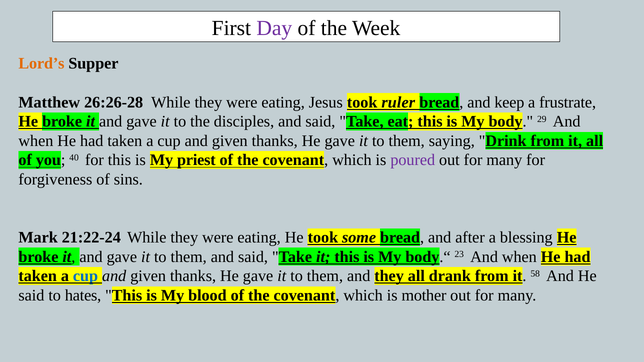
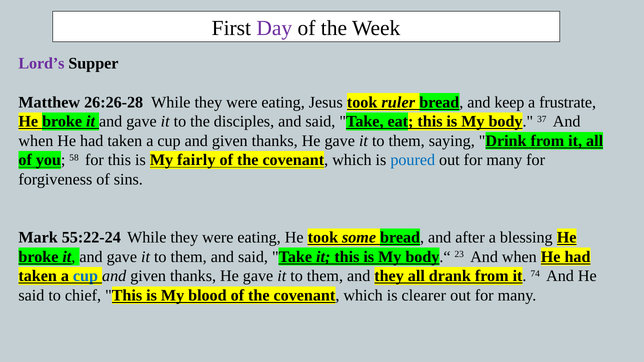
Lord’s colour: orange -> purple
29: 29 -> 37
40: 40 -> 58
priest: priest -> fairly
poured colour: purple -> blue
21:22-24: 21:22-24 -> 55:22-24
58: 58 -> 74
hates: hates -> chief
mother: mother -> clearer
